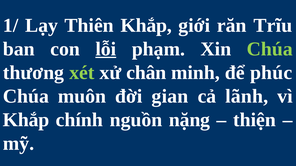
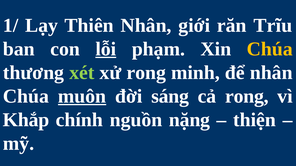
Thiên Khắp: Khắp -> Nhân
Chúa at (270, 49) colour: light green -> yellow
xử chân: chân -> rong
để phúc: phúc -> nhân
muôn underline: none -> present
gian: gian -> sáng
cả lãnh: lãnh -> rong
